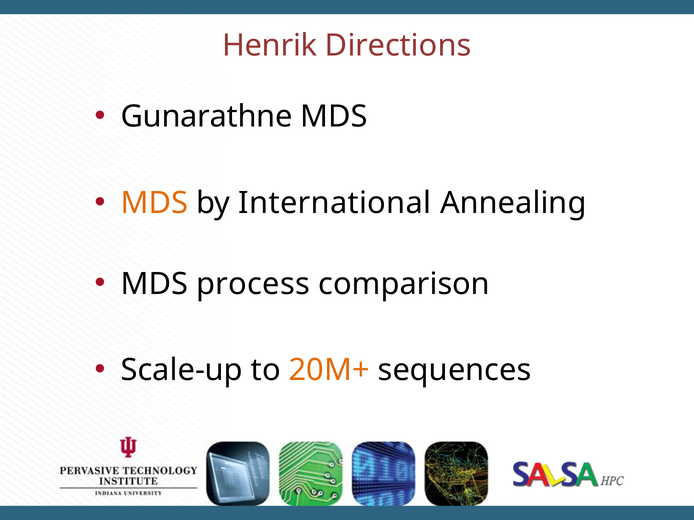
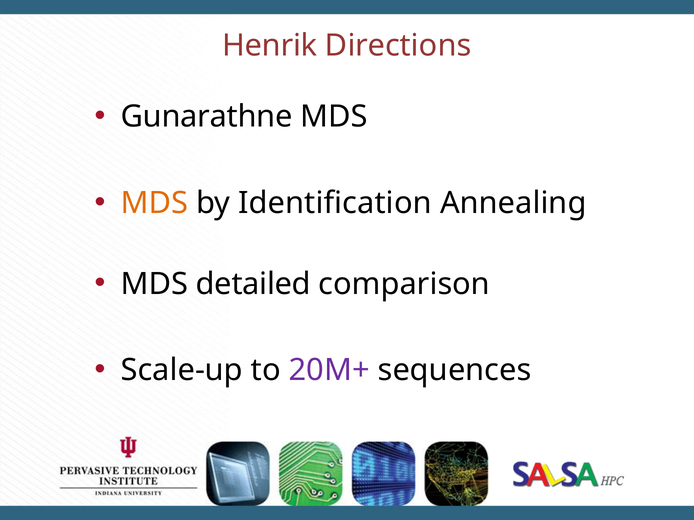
International: International -> Identification
process: process -> detailed
20M+ colour: orange -> purple
